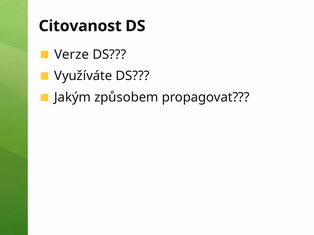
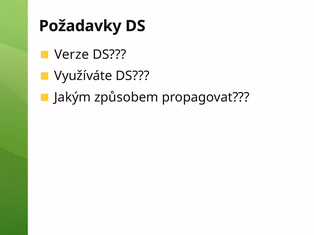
Citovanost: Citovanost -> Požadavky
